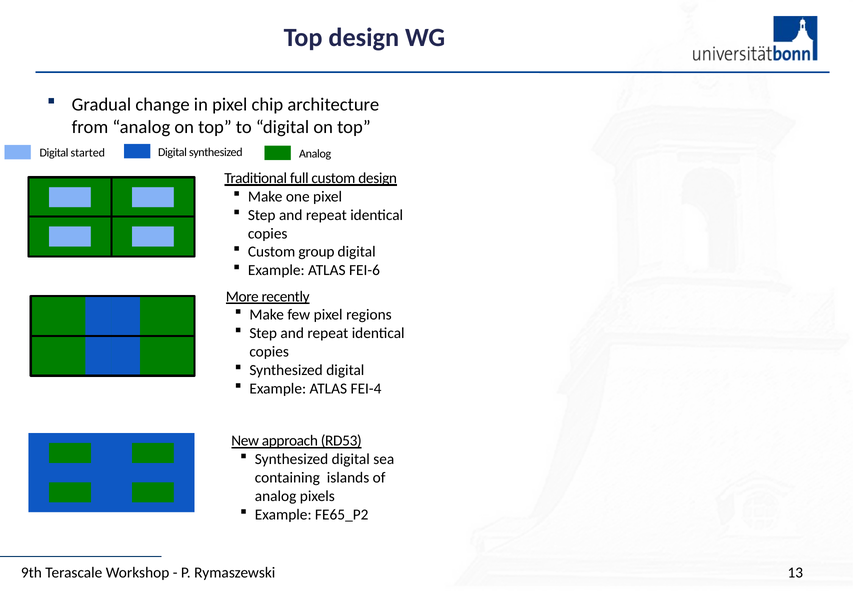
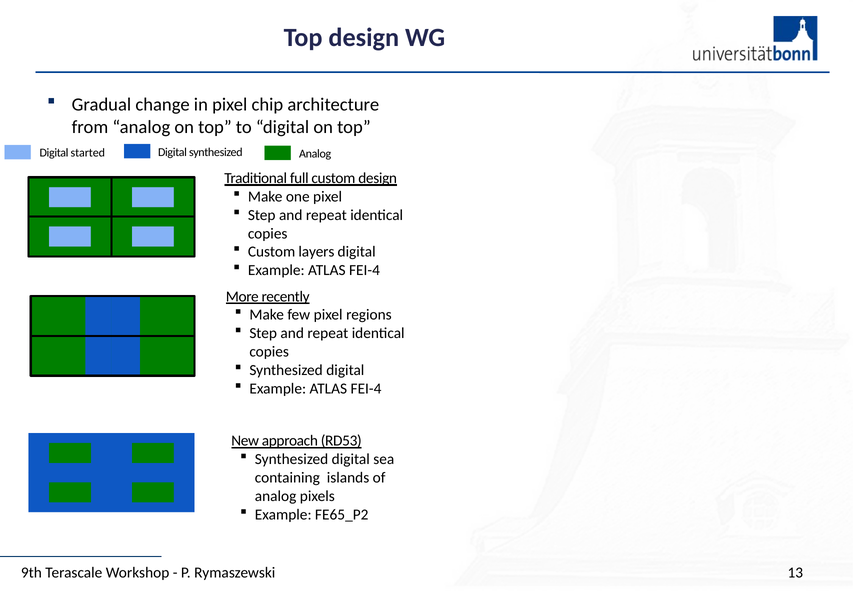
group: group -> layers
FEI-6 at (364, 270): FEI-6 -> FEI-4
